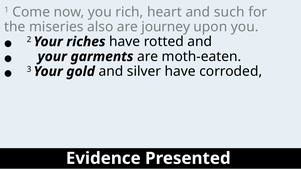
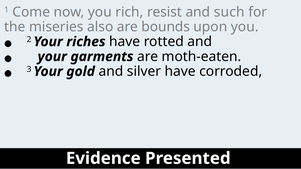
heart: heart -> resist
journey: journey -> bounds
